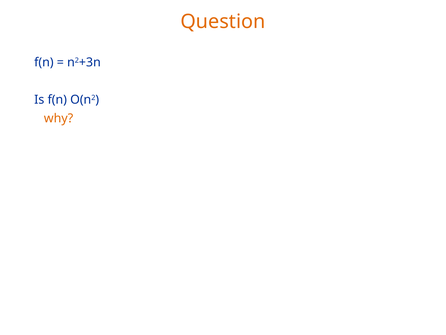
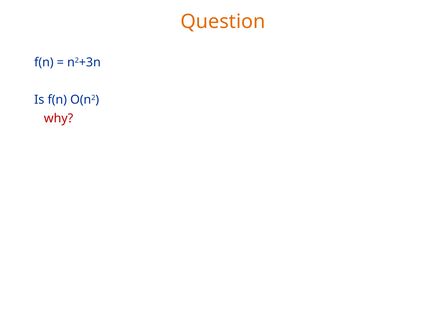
why colour: orange -> red
